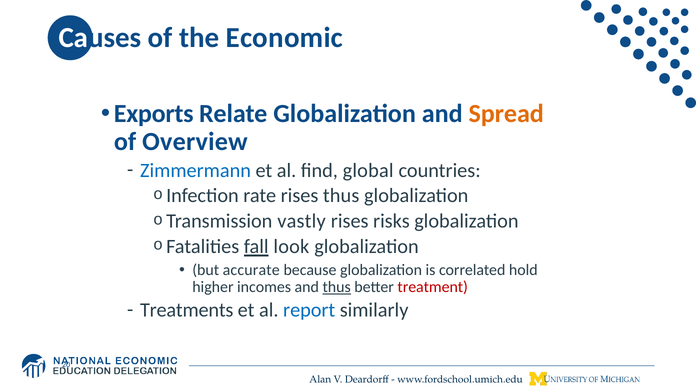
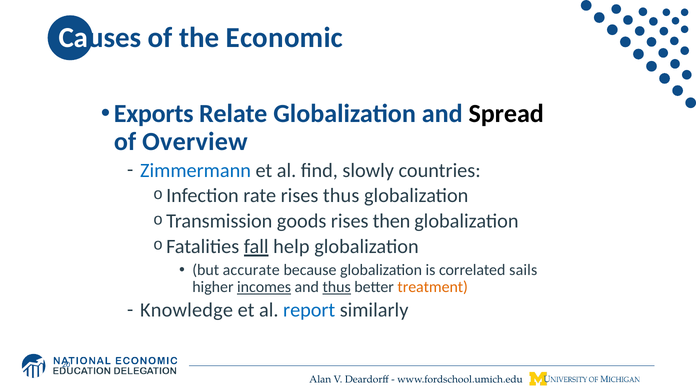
Spread colour: orange -> black
global: global -> slowly
vastly: vastly -> goods
risks: risks -> then
look: look -> help
hold: hold -> sails
incomes underline: none -> present
treatment colour: red -> orange
Treatments: Treatments -> Knowledge
